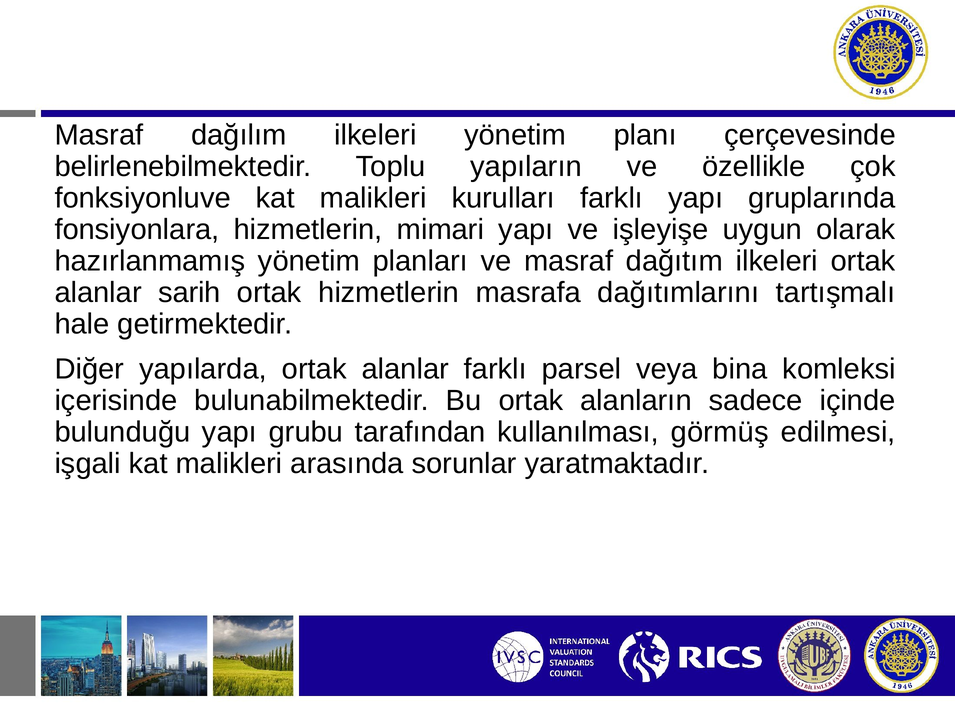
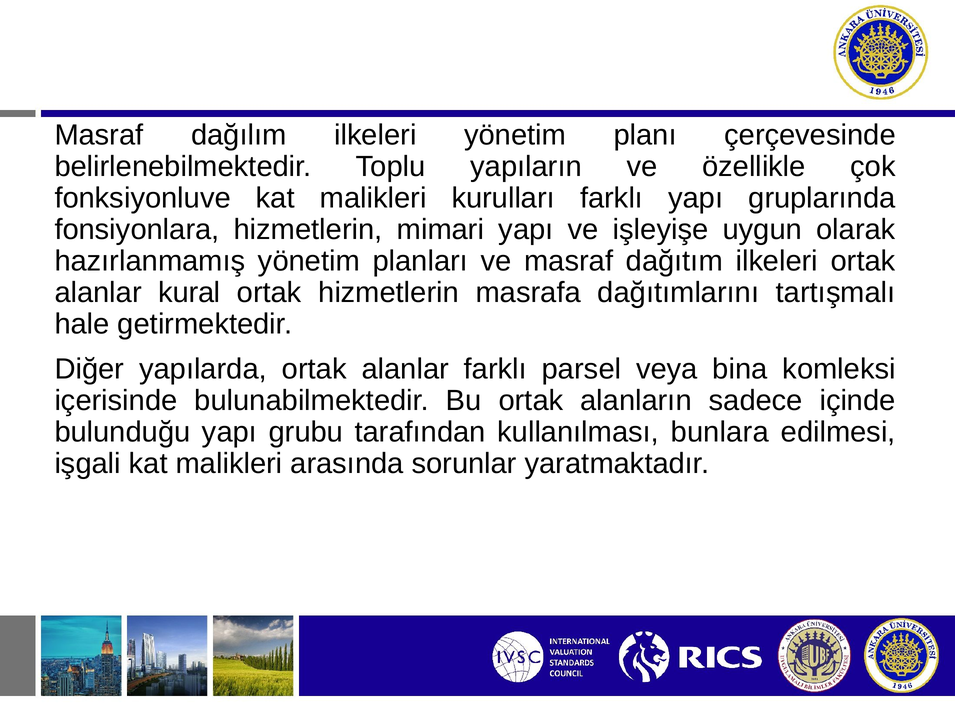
sarih: sarih -> kural
görmüş: görmüş -> bunlara
